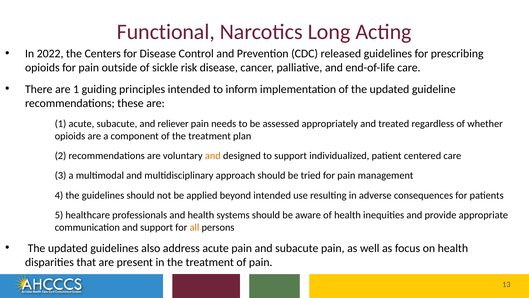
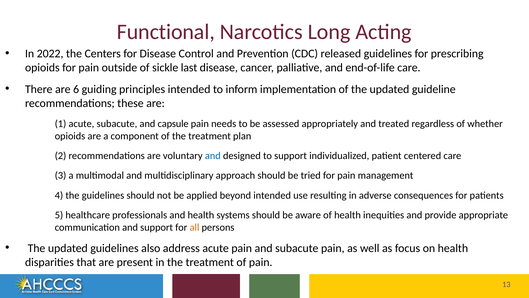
risk: risk -> last
There are 1: 1 -> 6
reliever: reliever -> capsule
and at (213, 156) colour: orange -> blue
